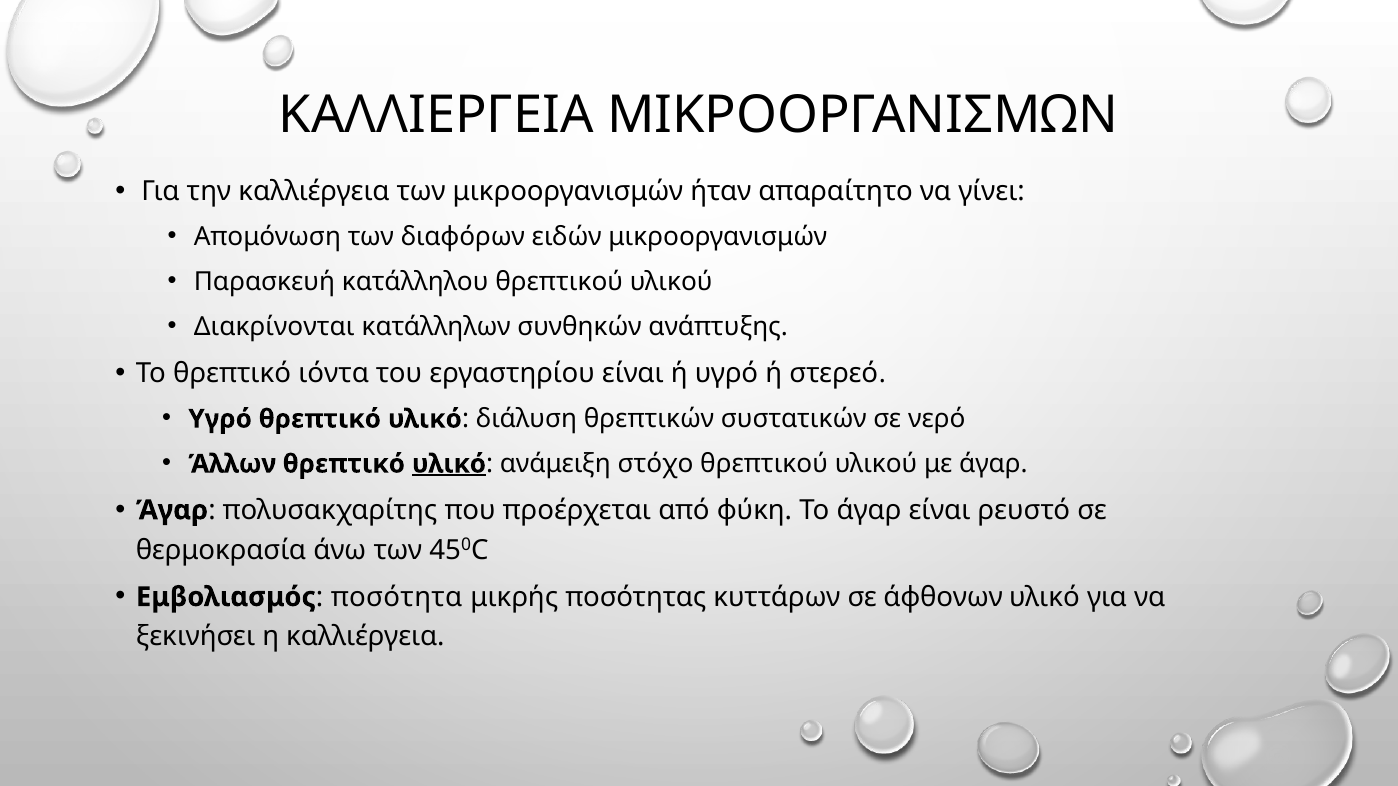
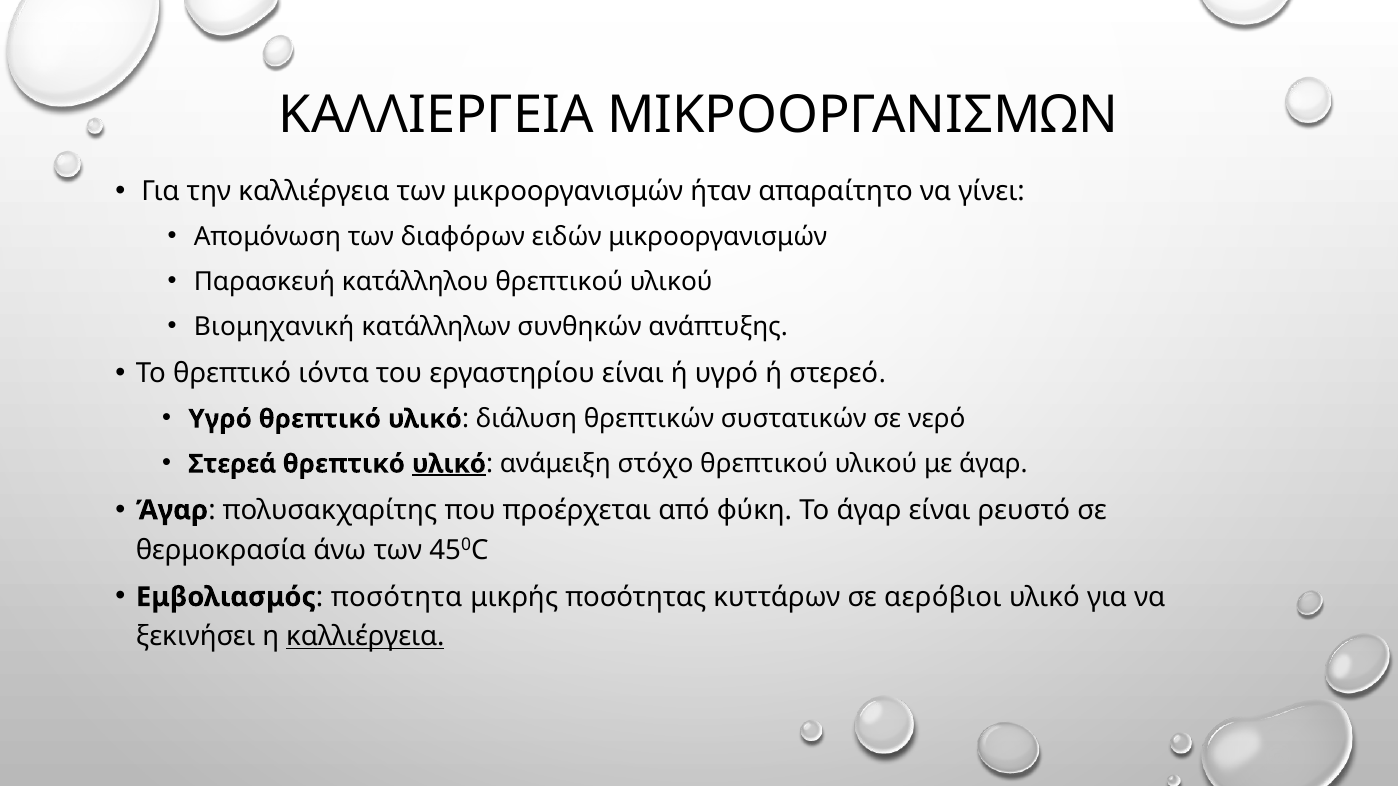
Διακρίνονται: Διακρίνονται -> Βιομηχανική
Άλλων: Άλλων -> Στερεά
άφθονων: άφθονων -> αερόβιοι
καλλιέργεια at (365, 637) underline: none -> present
